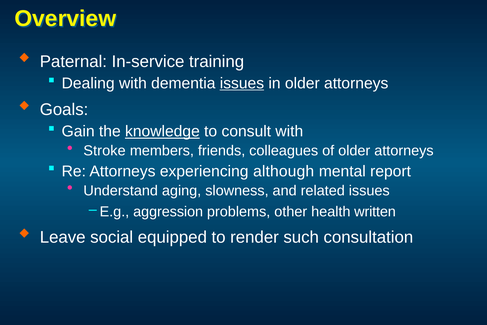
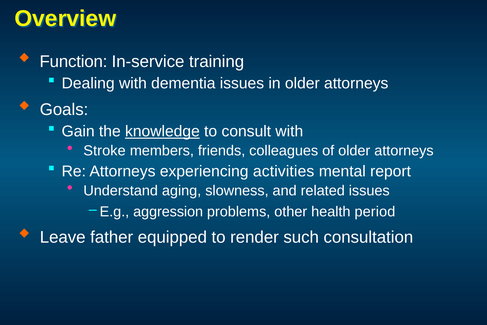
Paternal: Paternal -> Function
issues at (242, 83) underline: present -> none
although: although -> activities
written: written -> period
social: social -> father
